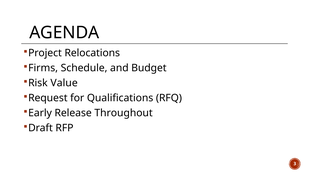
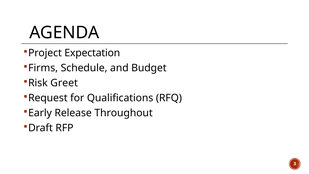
Relocations: Relocations -> Expectation
Value: Value -> Greet
